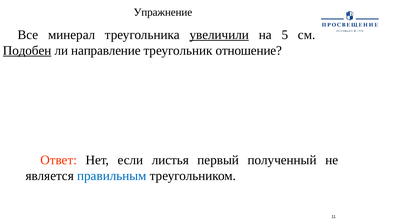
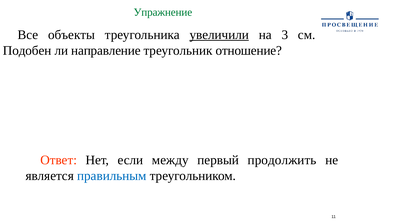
Упражнение colour: black -> green
минерал: минерал -> объекты
5: 5 -> 3
Подобен underline: present -> none
листья: листья -> между
полученный: полученный -> продолжить
